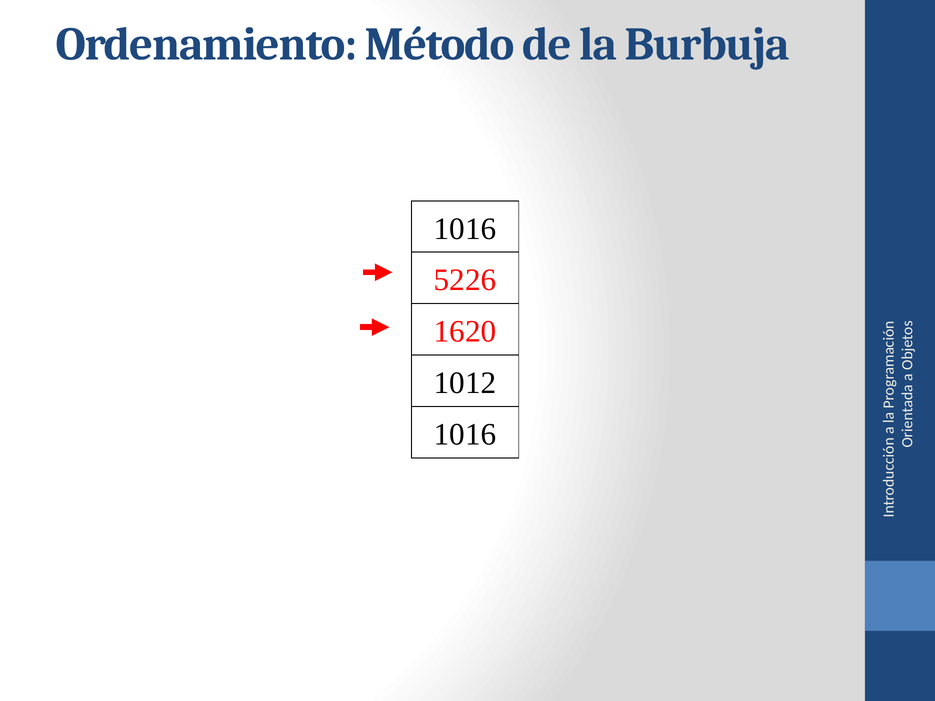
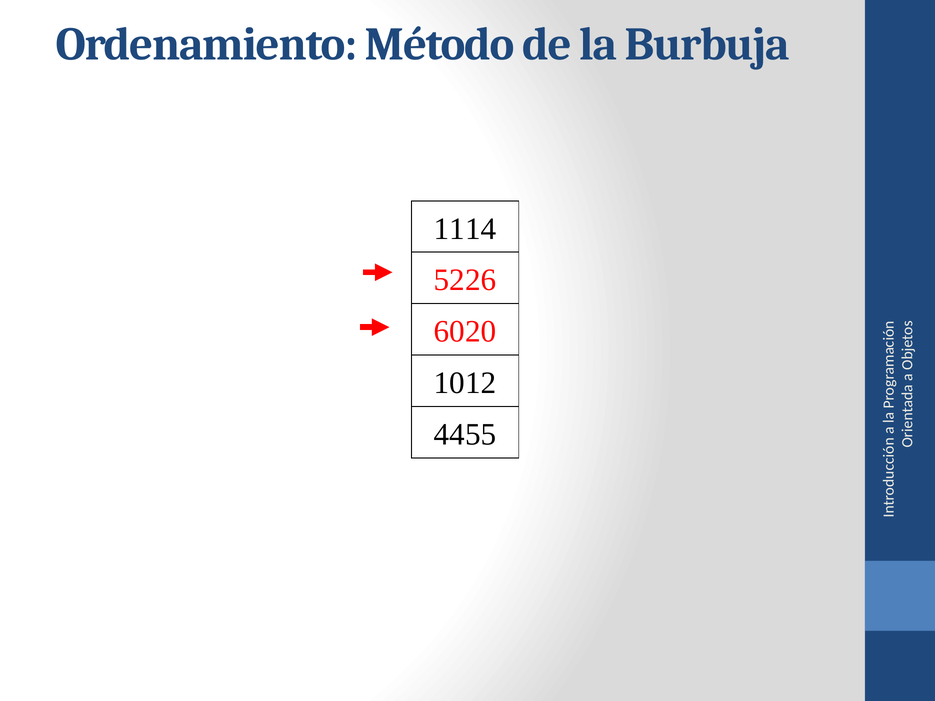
1016 at (465, 229): 1016 -> 1114
1620: 1620 -> 6020
1016 at (465, 434): 1016 -> 4455
